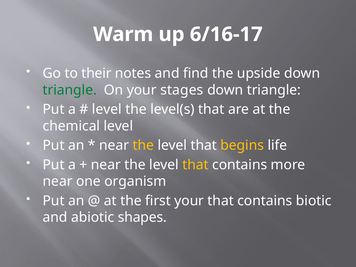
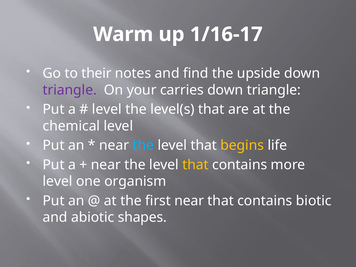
6/16-17: 6/16-17 -> 1/16-17
triangle at (70, 90) colour: green -> purple
stages: stages -> carries
the at (143, 145) colour: yellow -> light blue
near at (58, 181): near -> level
first your: your -> near
